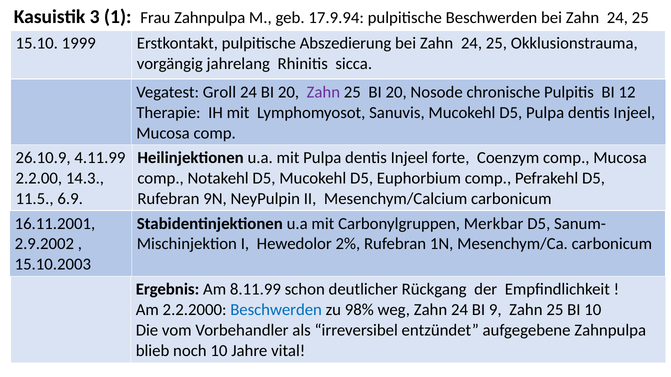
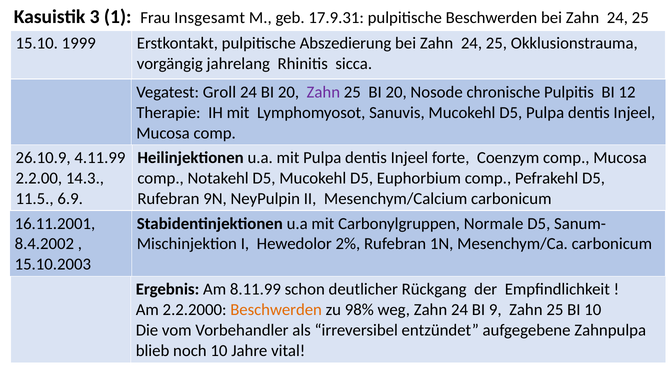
Frau Zahnpulpa: Zahnpulpa -> Insgesamt
17.9.94: 17.9.94 -> 17.9.31
Merkbar: Merkbar -> Normale
2.9.2002: 2.9.2002 -> 8.4.2002
Beschwerden at (276, 310) colour: blue -> orange
